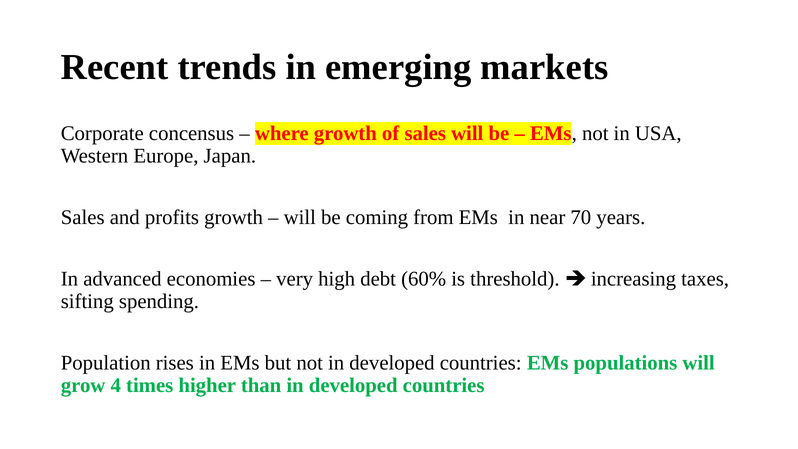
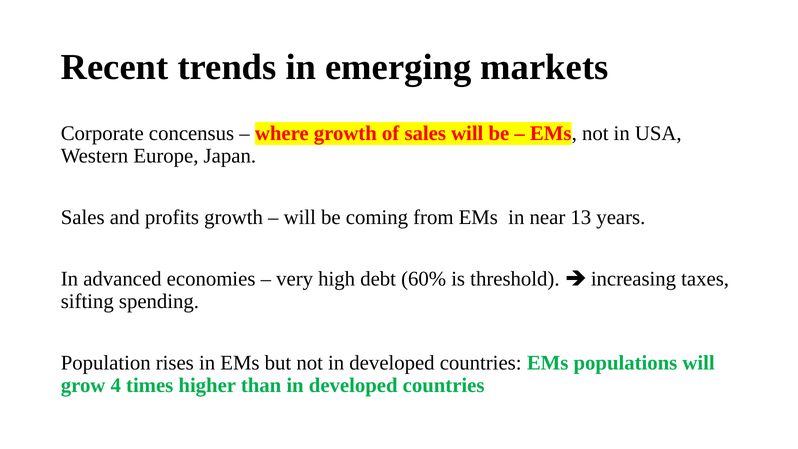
70: 70 -> 13
